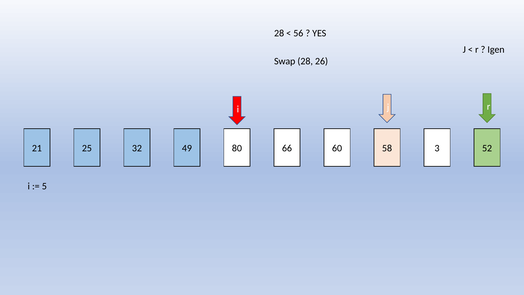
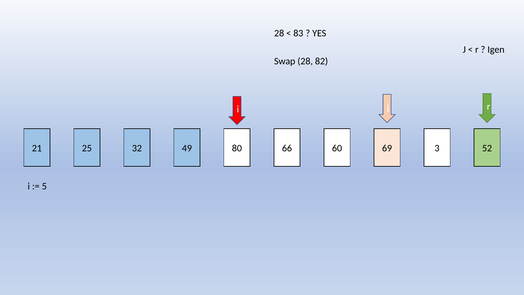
56: 56 -> 83
26: 26 -> 82
58: 58 -> 69
